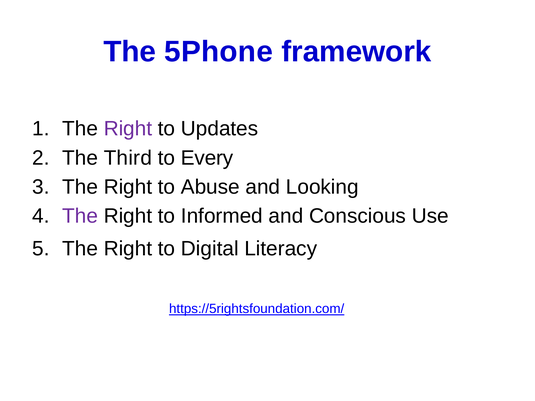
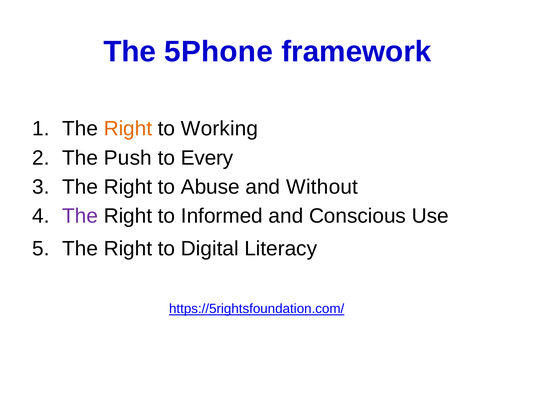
Right at (128, 129) colour: purple -> orange
Updates: Updates -> Working
Third: Third -> Push
Looking: Looking -> Without
